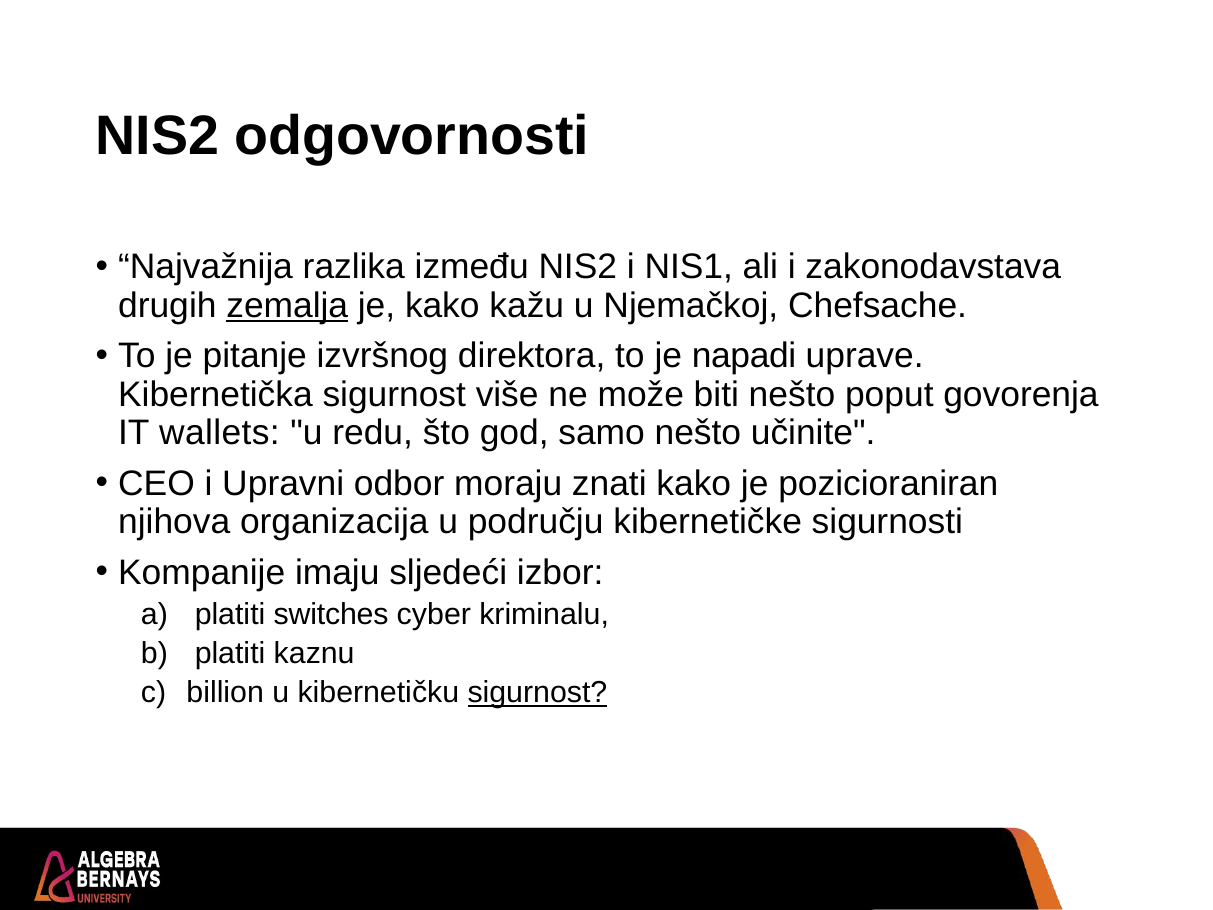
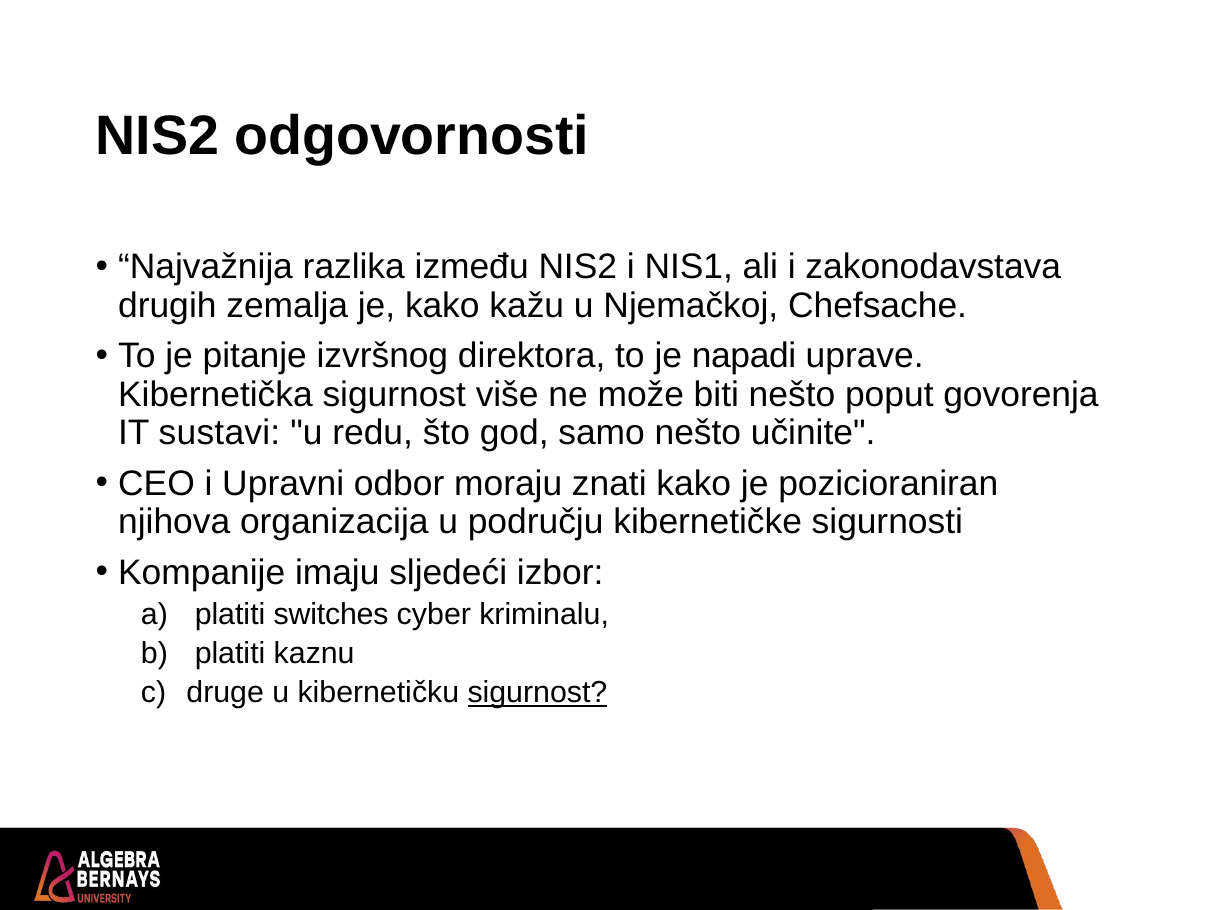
zemalja underline: present -> none
wallets: wallets -> sustavi
billion: billion -> druge
